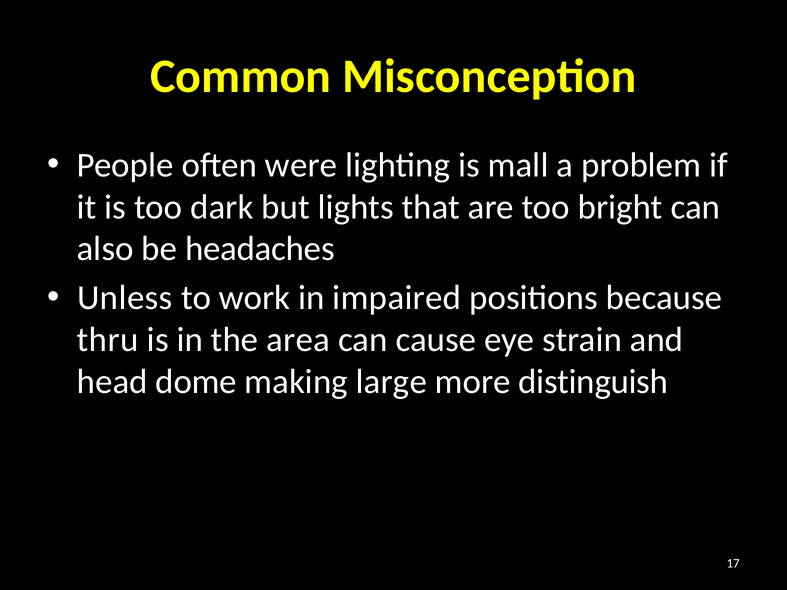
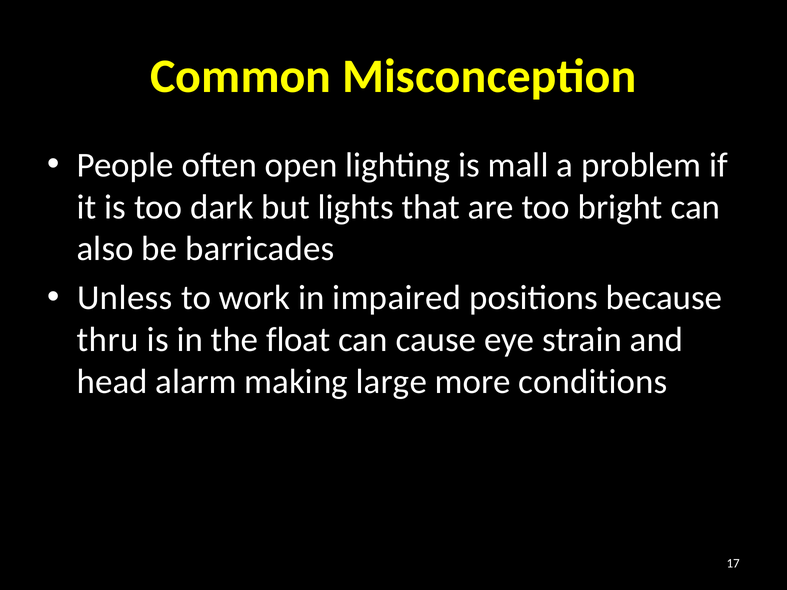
were: were -> open
headaches: headaches -> barricades
area: area -> float
dome: dome -> alarm
distinguish: distinguish -> conditions
